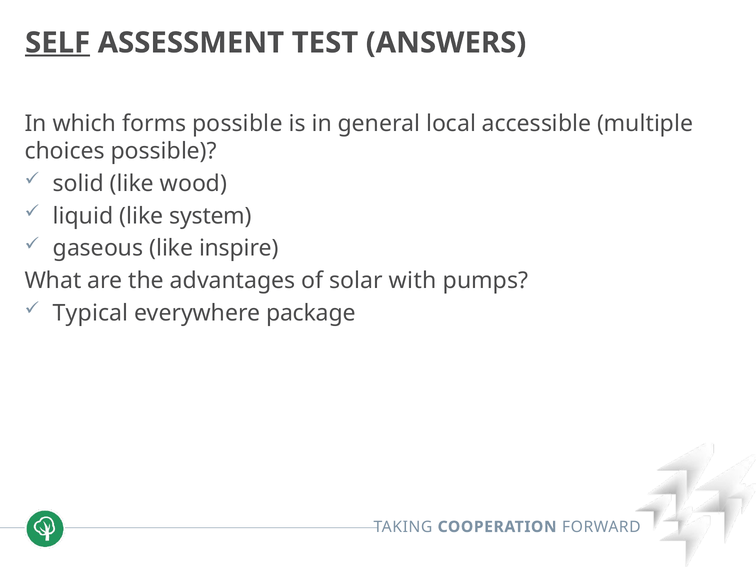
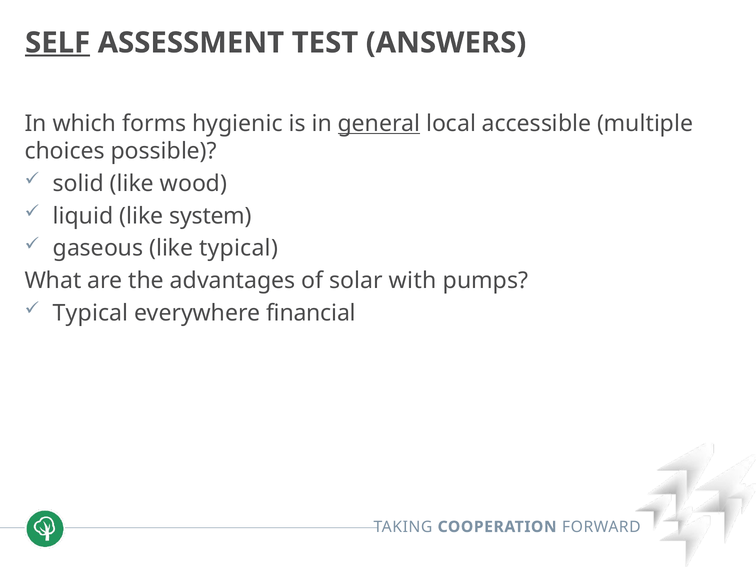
forms possible: possible -> hygienic
general underline: none -> present
like inspire: inspire -> typical
package: package -> financial
